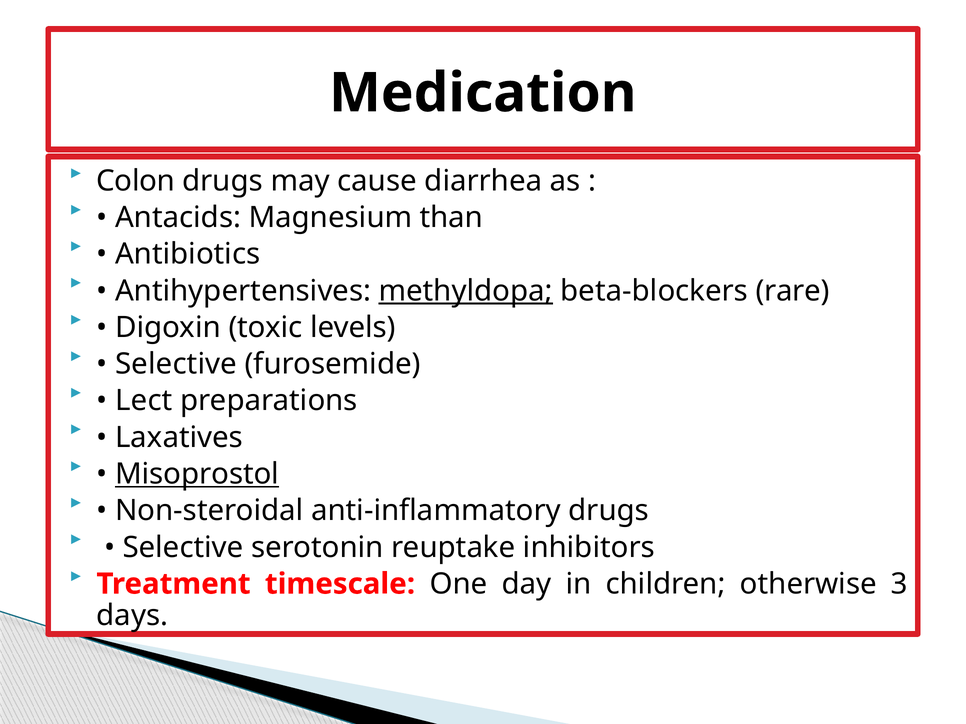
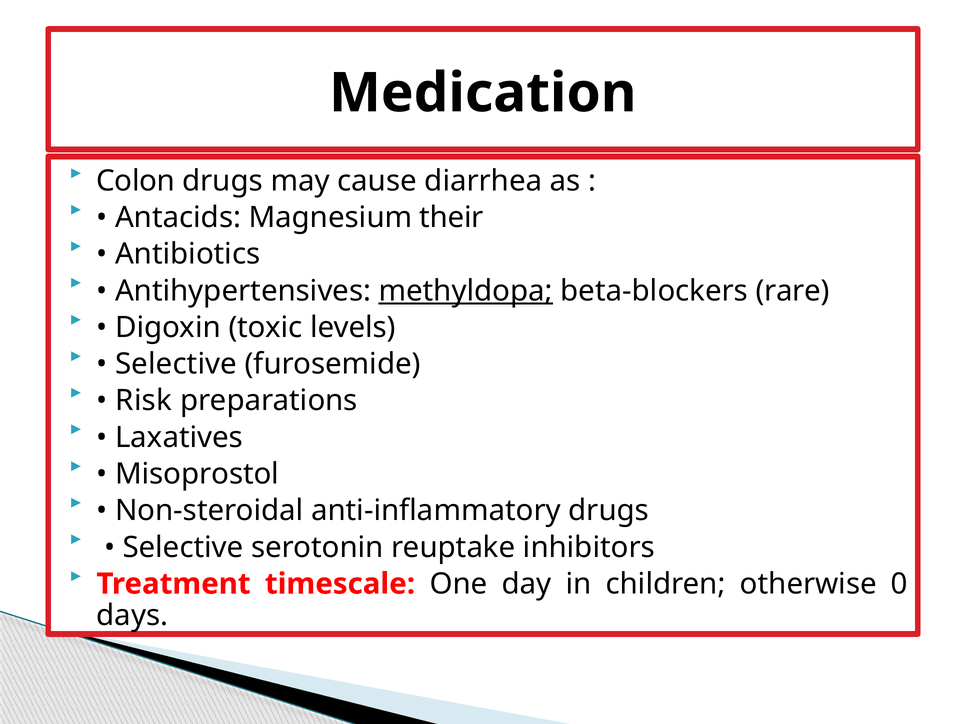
than: than -> their
Lect: Lect -> Risk
Misoprostol underline: present -> none
3: 3 -> 0
